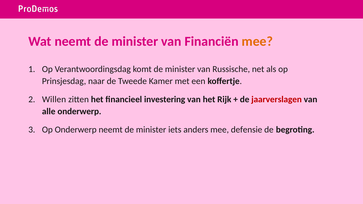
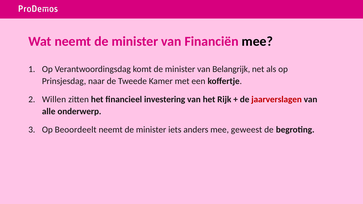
mee at (257, 41) colour: orange -> black
Russische: Russische -> Belangrijk
Op Onderwerp: Onderwerp -> Beoordeelt
defensie: defensie -> geweest
